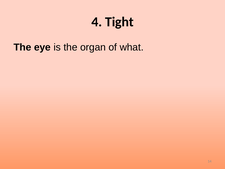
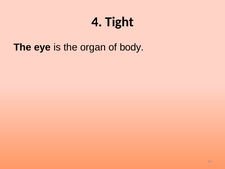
what: what -> body
